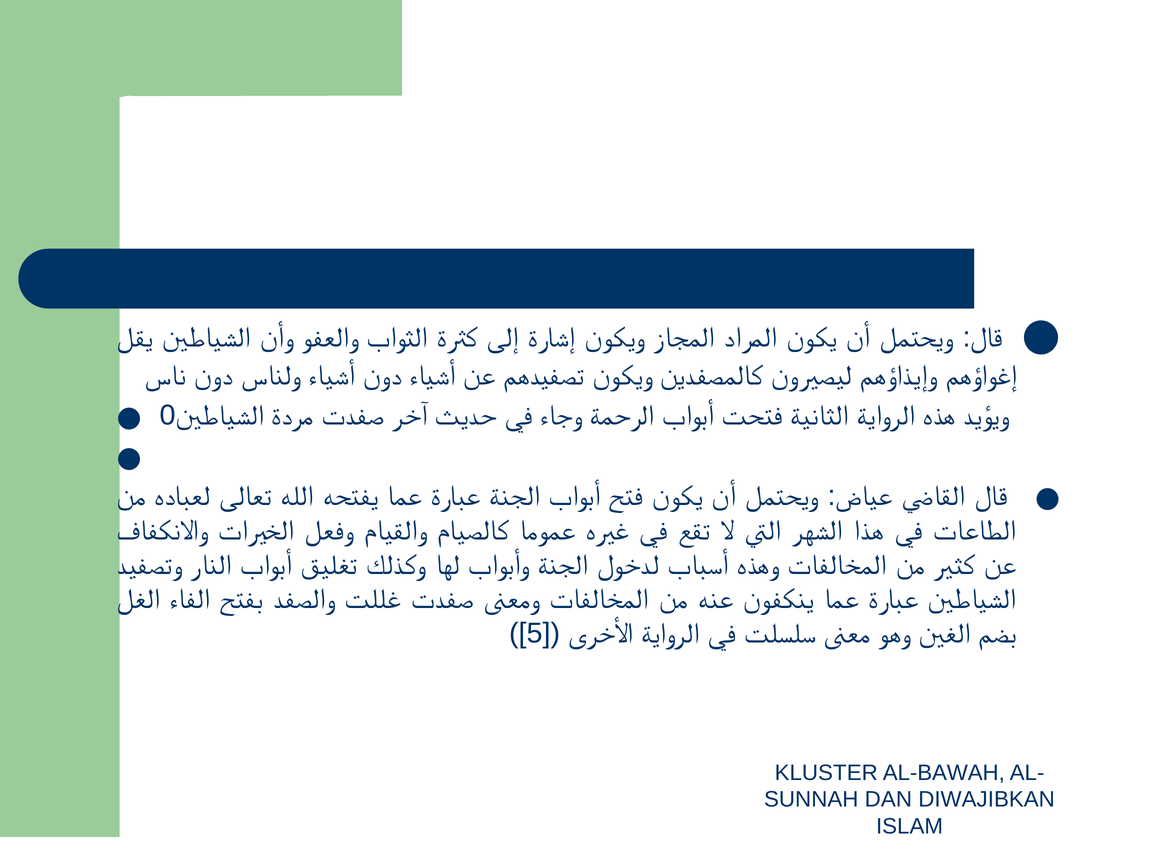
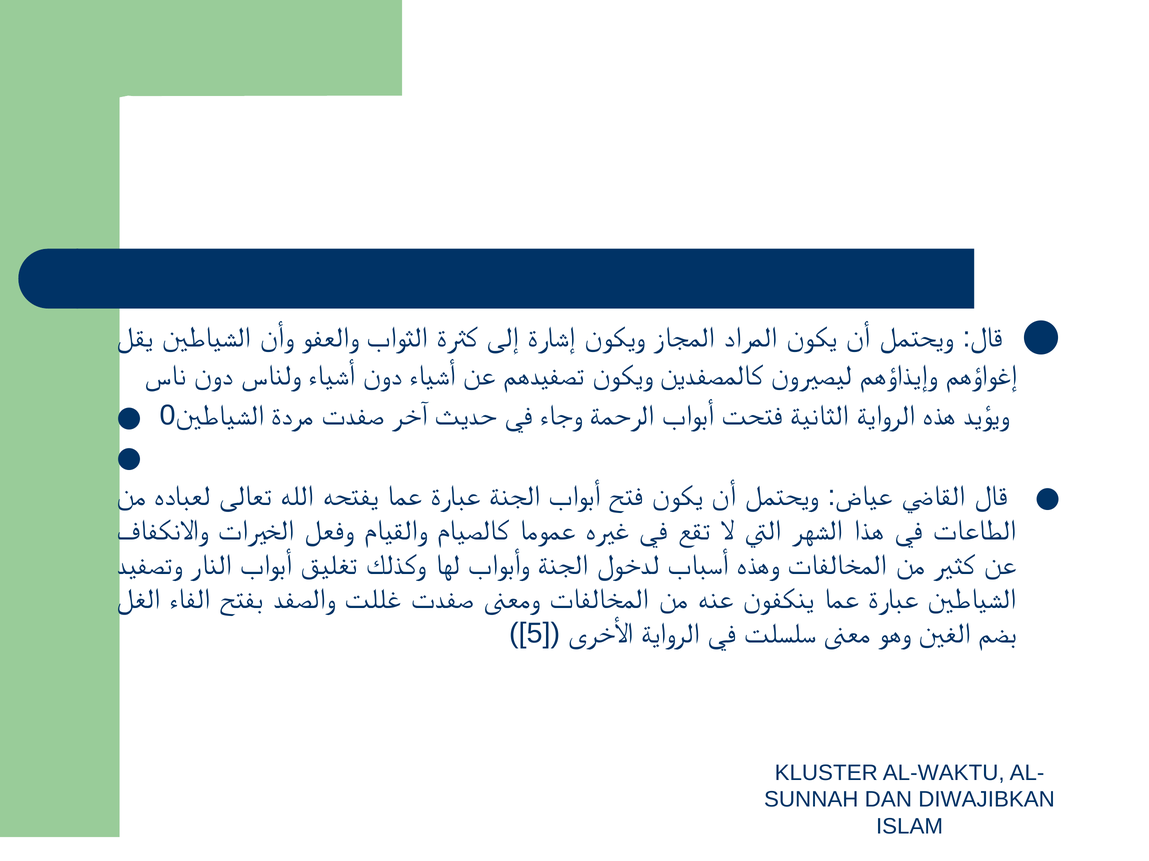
AL-BAWAH: AL-BAWAH -> AL-WAKTU
